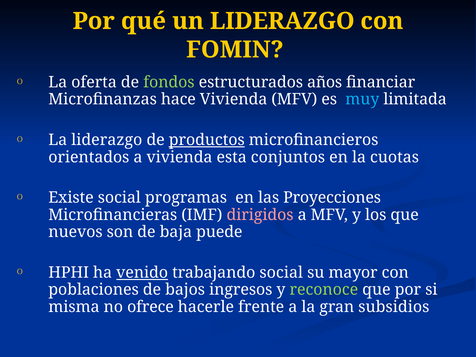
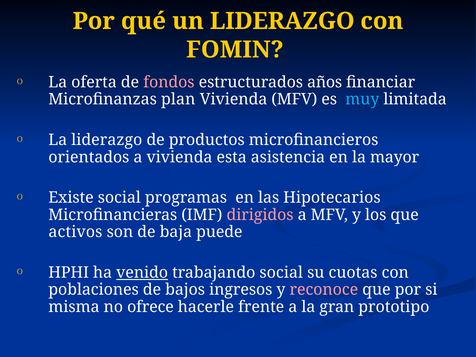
fondos colour: light green -> pink
hace: hace -> plan
productos underline: present -> none
conjuntos: conjuntos -> asistencia
cuotas: cuotas -> mayor
Proyecciones: Proyecciones -> Hipotecarios
nuevos: nuevos -> activos
mayor: mayor -> cuotas
reconoce colour: light green -> pink
subsidios: subsidios -> prototipo
